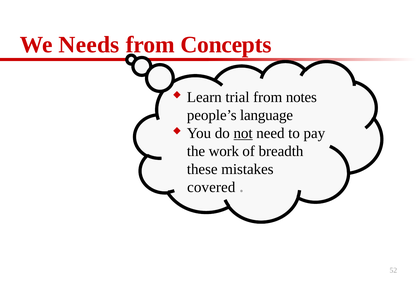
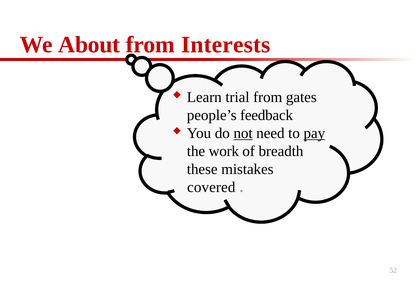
Needs: Needs -> About
Concepts: Concepts -> Interests
notes: notes -> gates
language: language -> feedback
pay underline: none -> present
